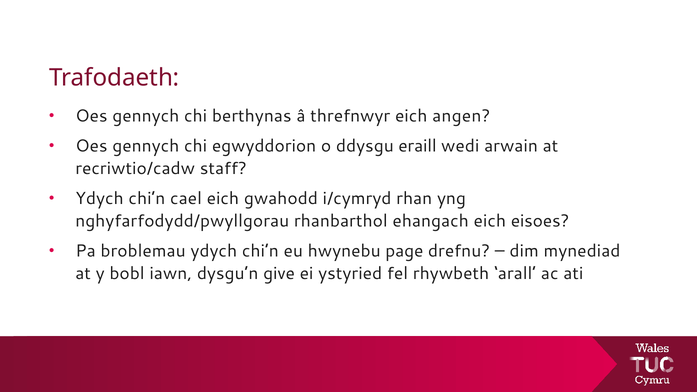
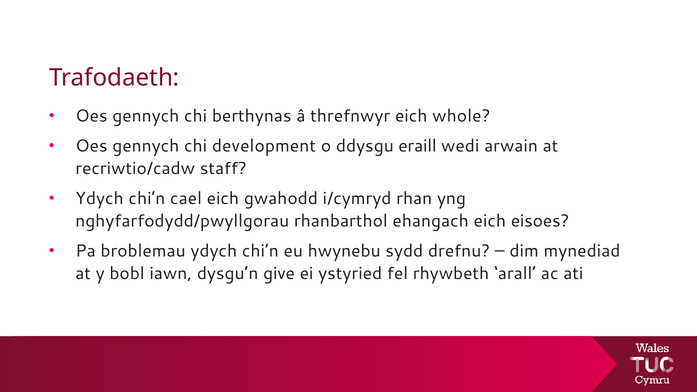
angen: angen -> whole
egwyddorion: egwyddorion -> development
page: page -> sydd
